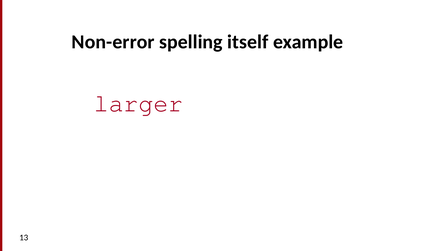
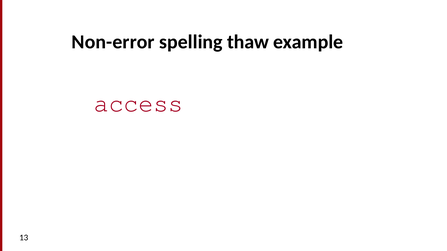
itself: itself -> thaw
larger: larger -> access
